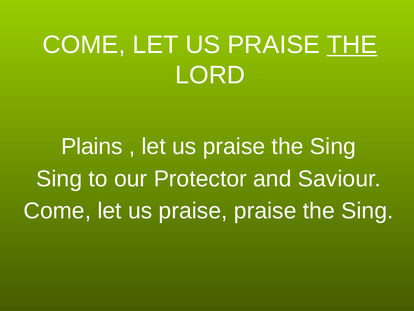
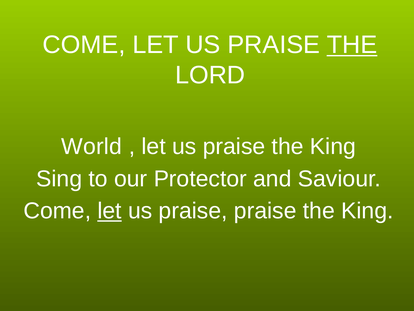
Plains: Plains -> World
us praise the Sing: Sing -> King
let at (110, 211) underline: none -> present
praise praise the Sing: Sing -> King
